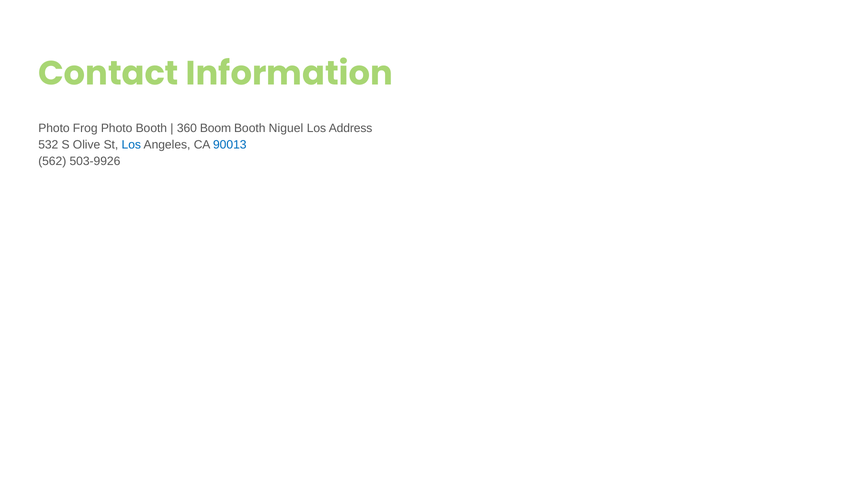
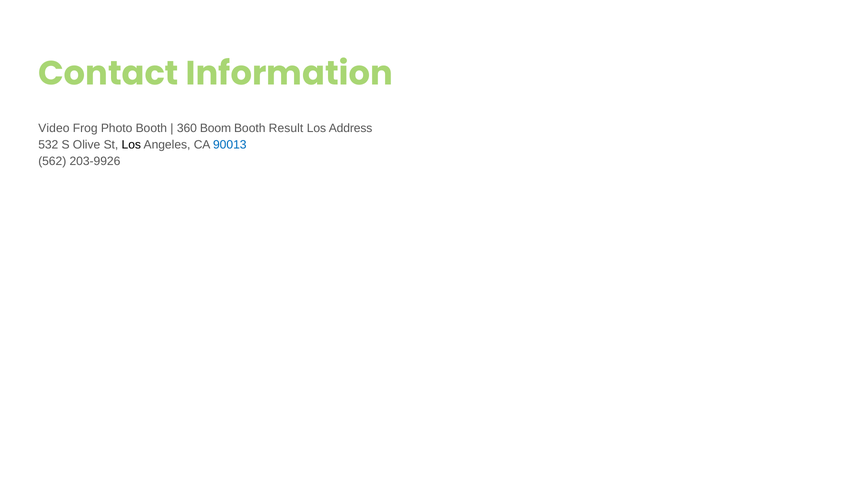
Photo at (54, 128): Photo -> Video
Niguel: Niguel -> Result
Los at (131, 145) colour: blue -> black
503-9926: 503-9926 -> 203-9926
